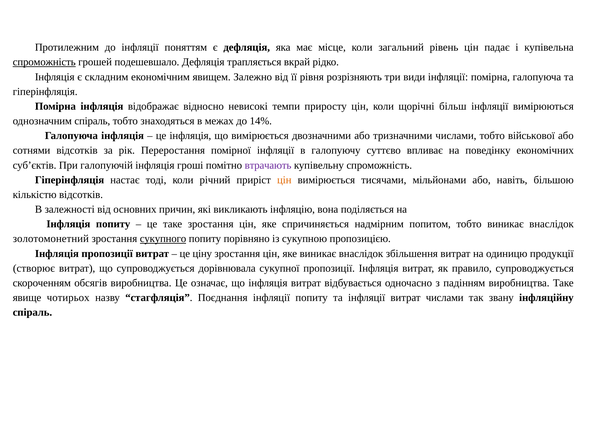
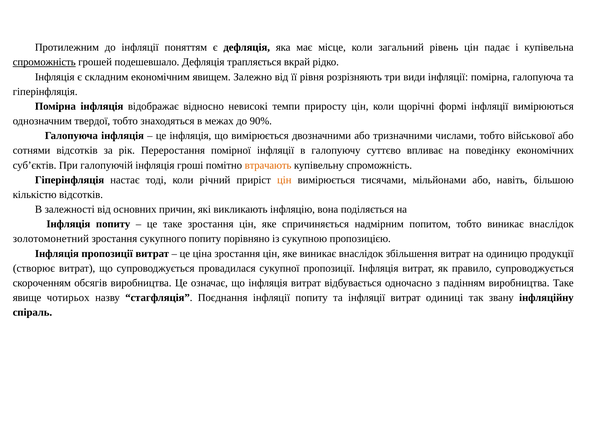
більш: більш -> формі
однозначним спіраль: спіраль -> твердої
14%: 14% -> 90%
втрачають colour: purple -> orange
сукупного underline: present -> none
ціну: ціну -> ціна
дорівнювала: дорівнювала -> провадилася
витрат числами: числами -> одиниці
